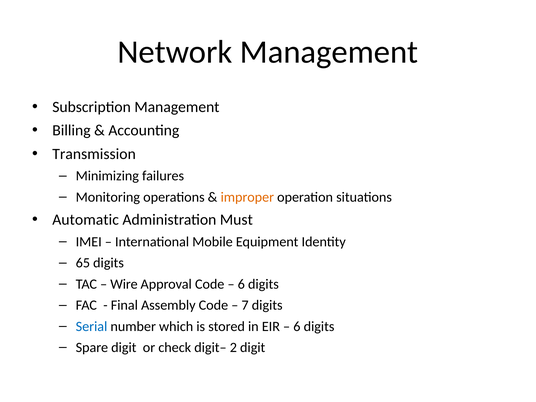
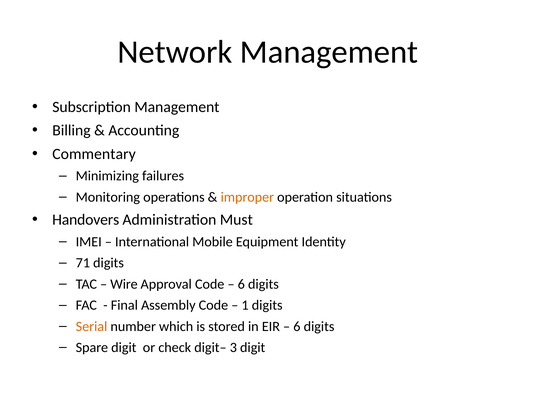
Transmission: Transmission -> Commentary
Automatic: Automatic -> Handovers
65: 65 -> 71
7: 7 -> 1
Serial colour: blue -> orange
2: 2 -> 3
